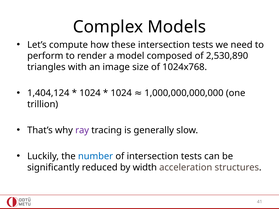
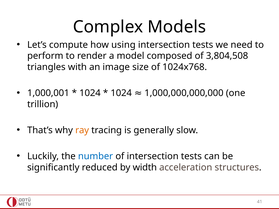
these: these -> using
2,530,890: 2,530,890 -> 3,804,508
1,404,124: 1,404,124 -> 1,000,001
ray colour: purple -> orange
